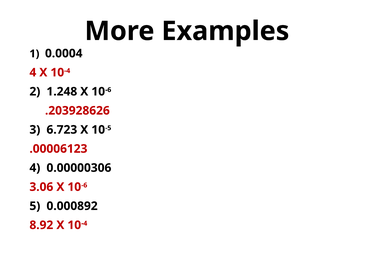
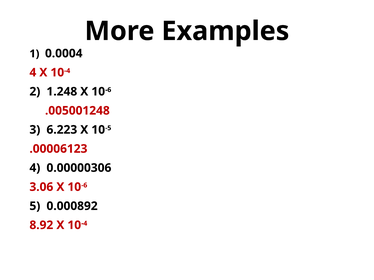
.203928626: .203928626 -> .005001248
6.723: 6.723 -> 6.223
